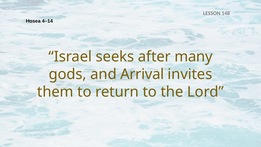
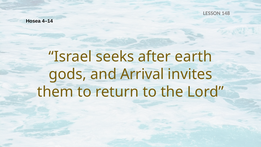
many: many -> earth
